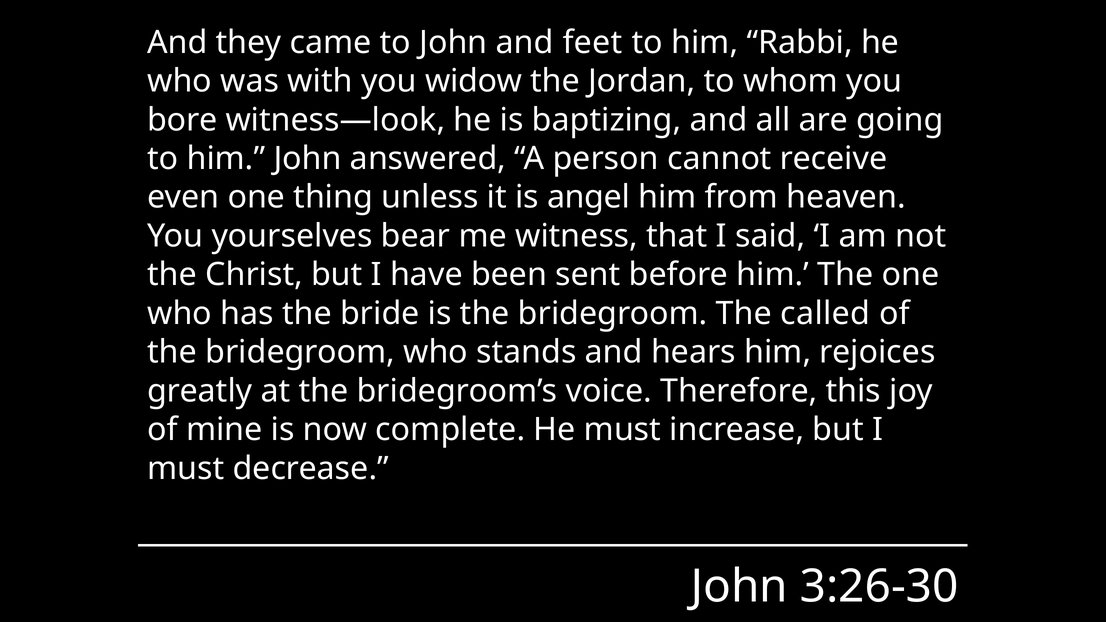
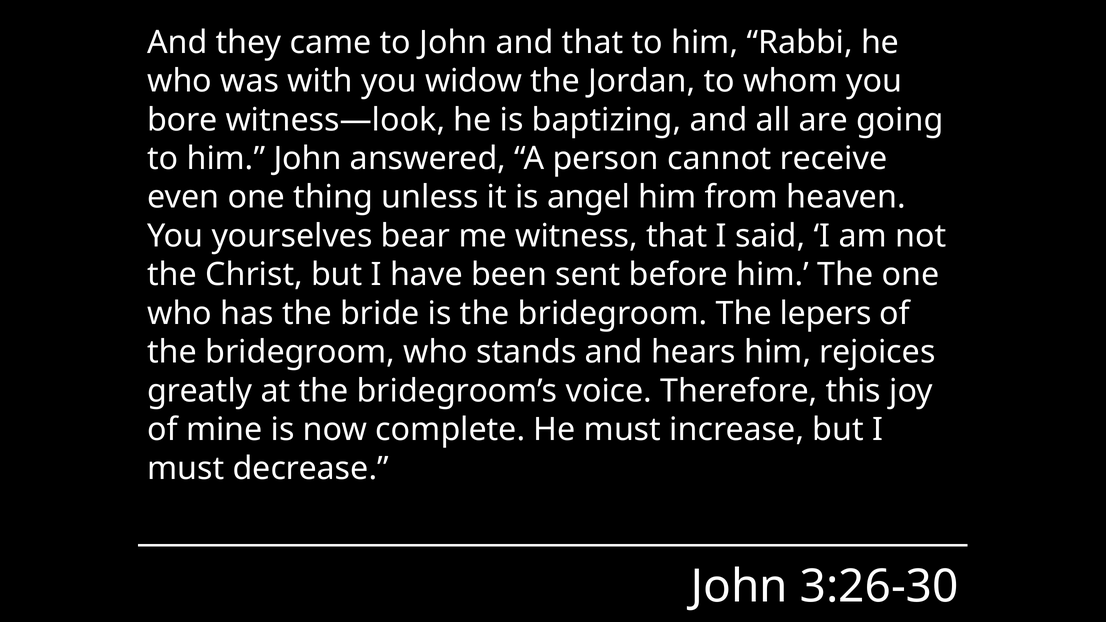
and feet: feet -> that
called: called -> lepers
